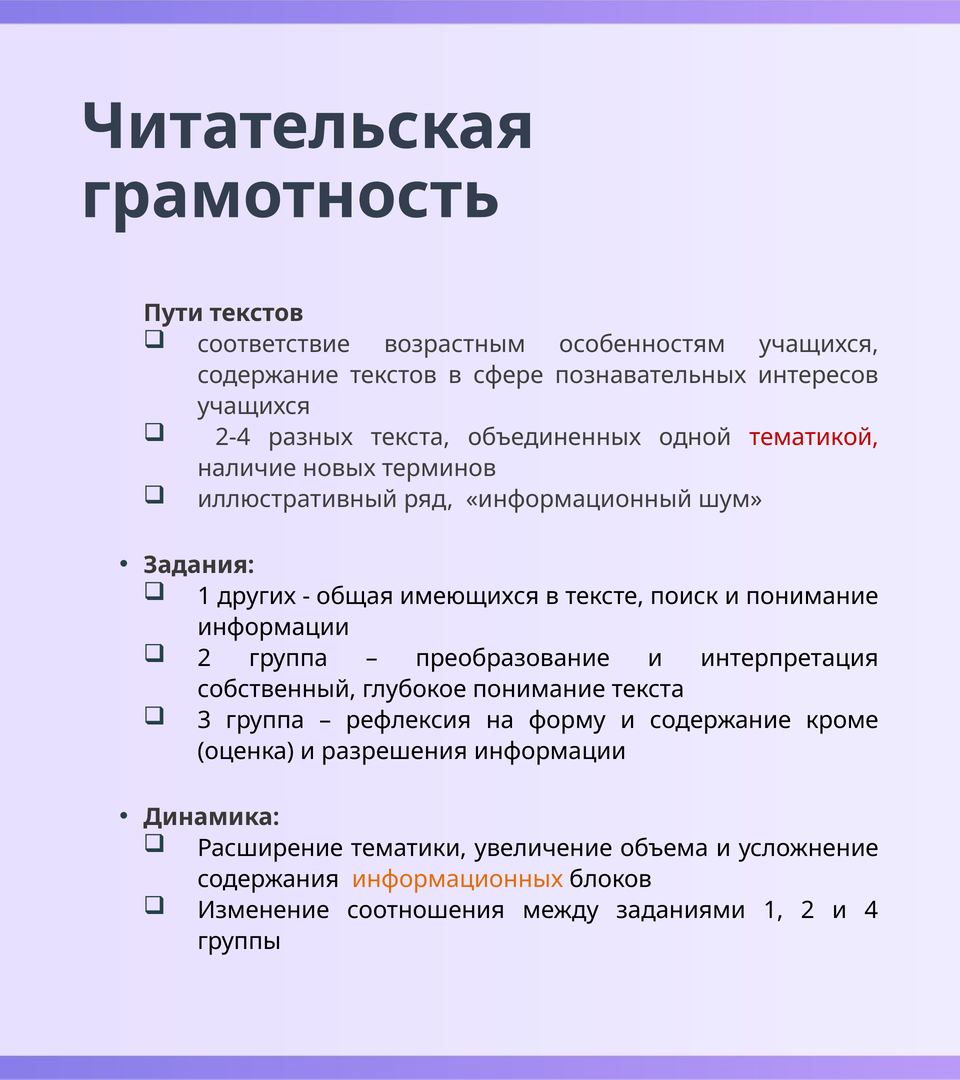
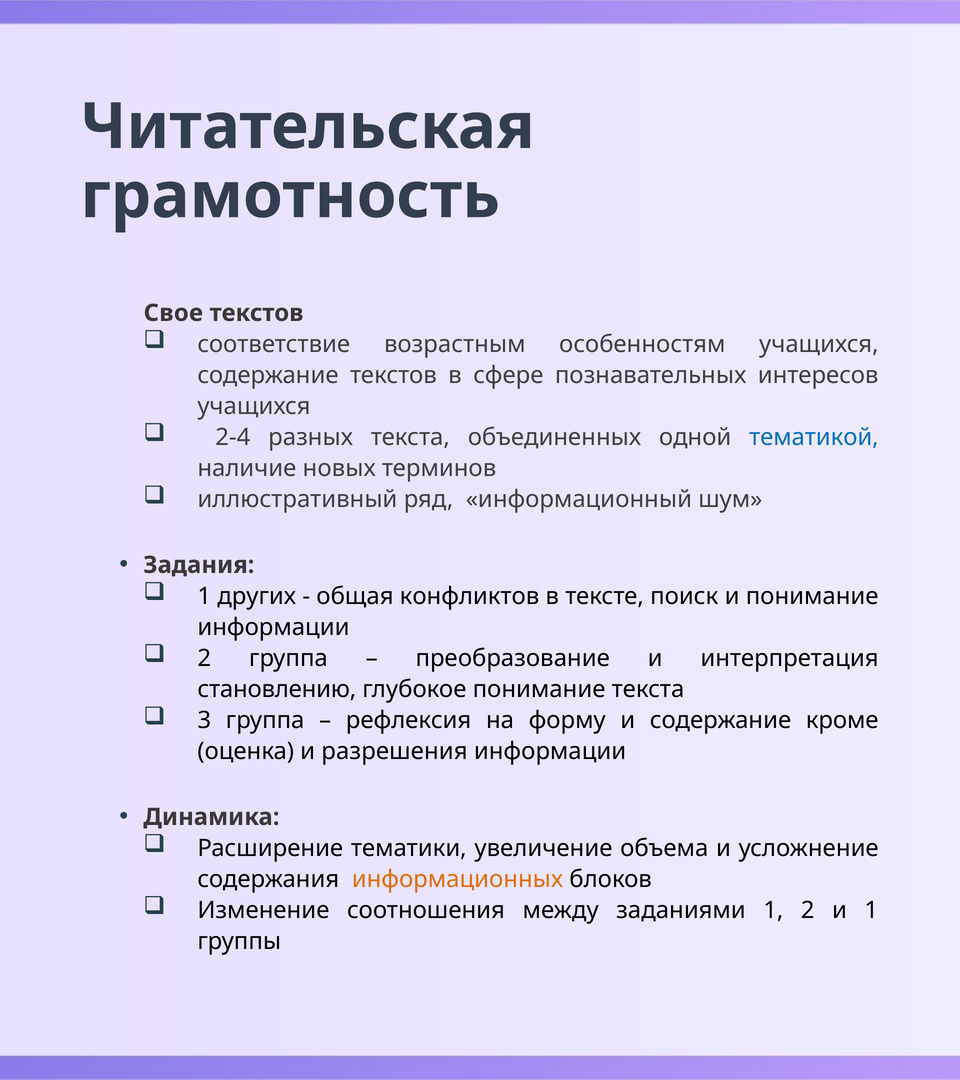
Пути: Пути -> Свое
тематикой colour: red -> blue
имеющихся: имеющихся -> конфликтов
собственный: собственный -> становлению
и 4: 4 -> 1
